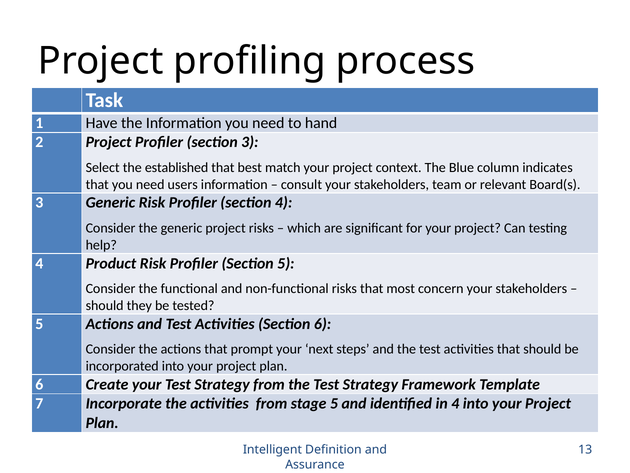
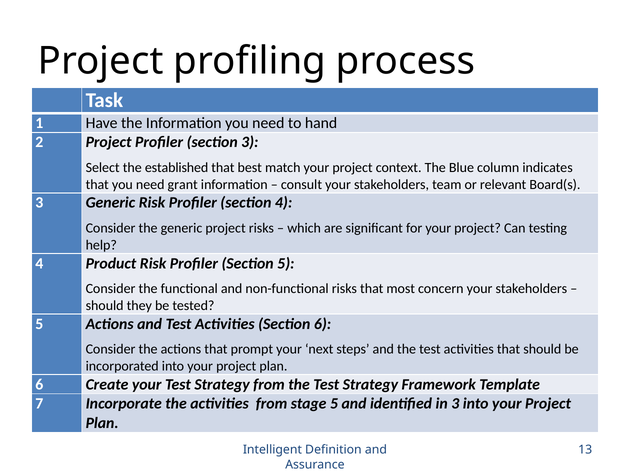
users: users -> grant
in 4: 4 -> 3
